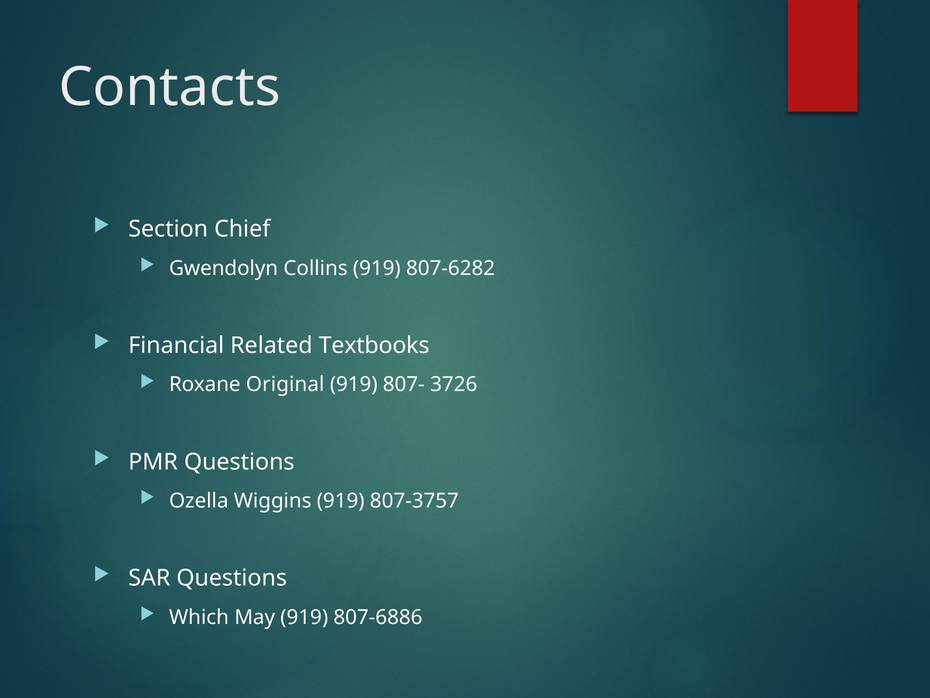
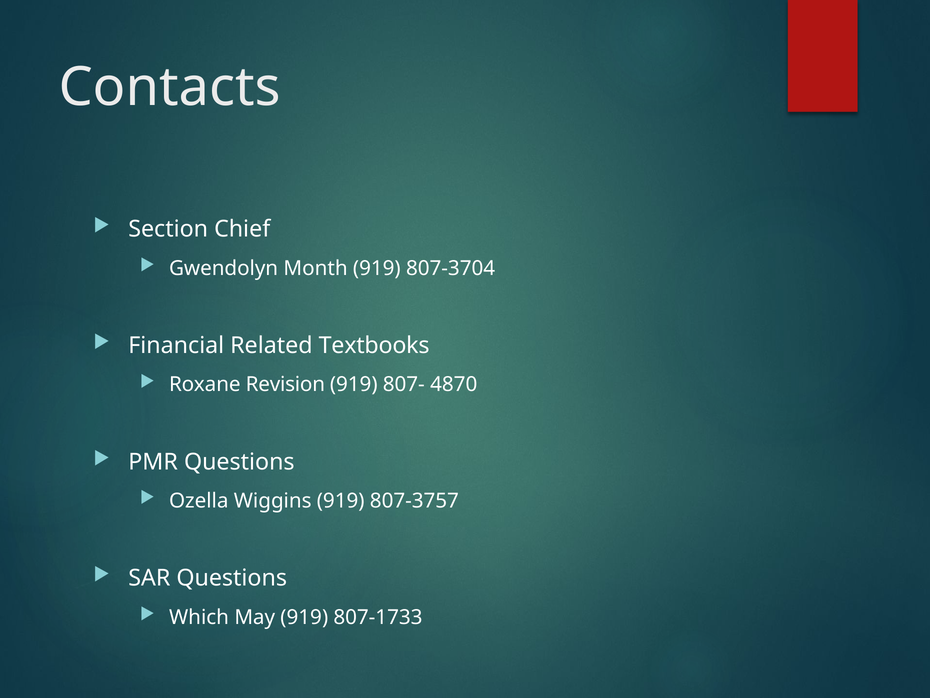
Collins: Collins -> Month
807-6282: 807-6282 -> 807-3704
Original: Original -> Revision
3726: 3726 -> 4870
807-6886: 807-6886 -> 807-1733
